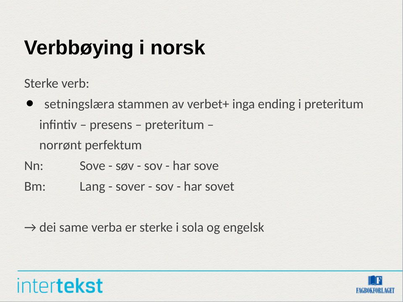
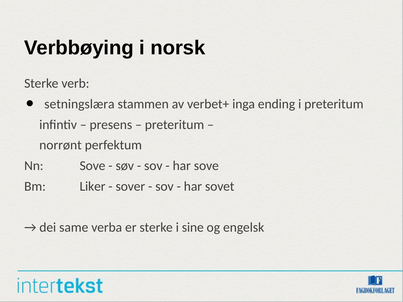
Lang: Lang -> Liker
sola: sola -> sine
